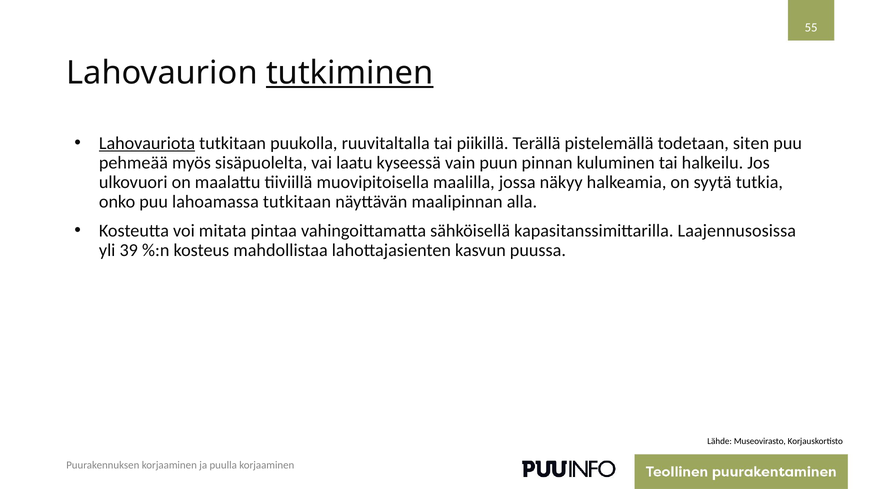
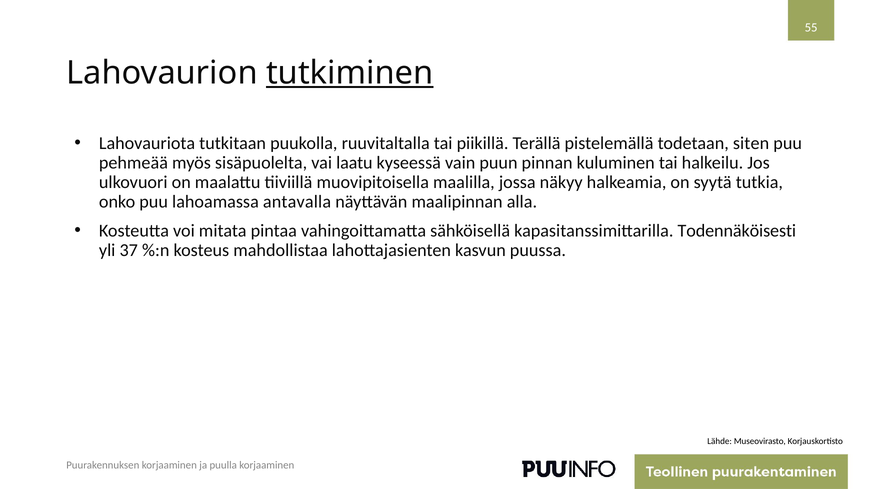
Lahovauriota underline: present -> none
lahoamassa tutkitaan: tutkitaan -> antavalla
Laajennusosissa: Laajennusosissa -> Todennäköisesti
39: 39 -> 37
